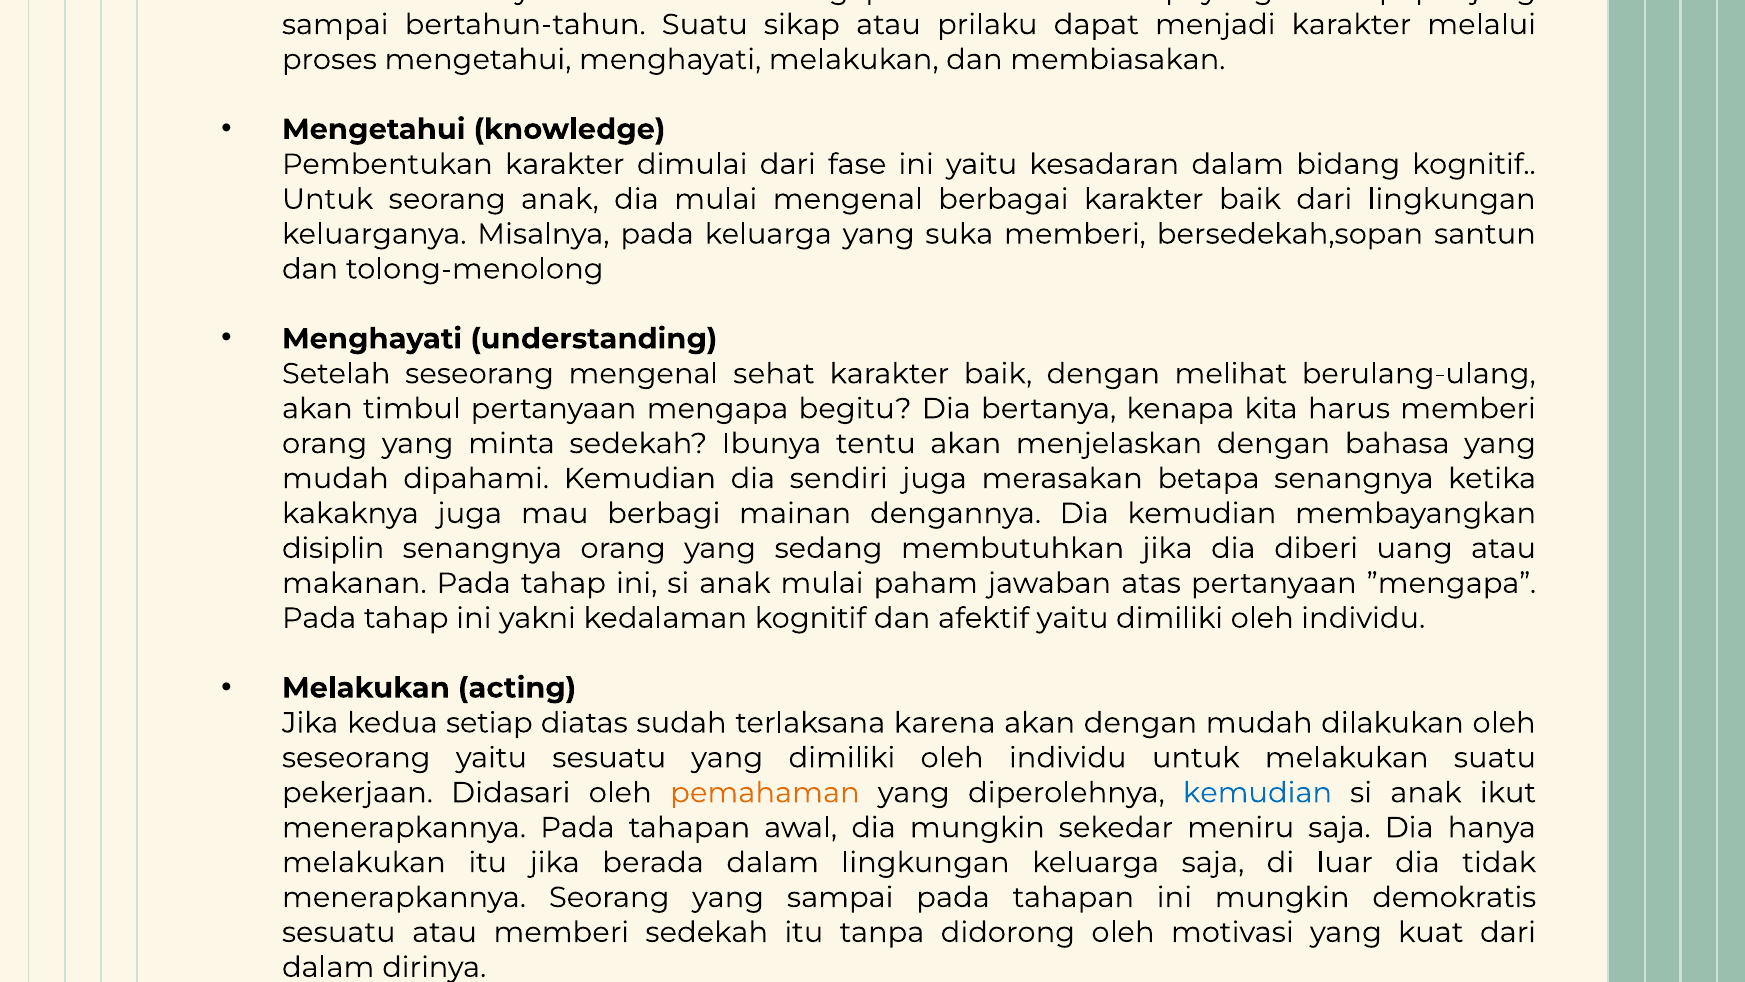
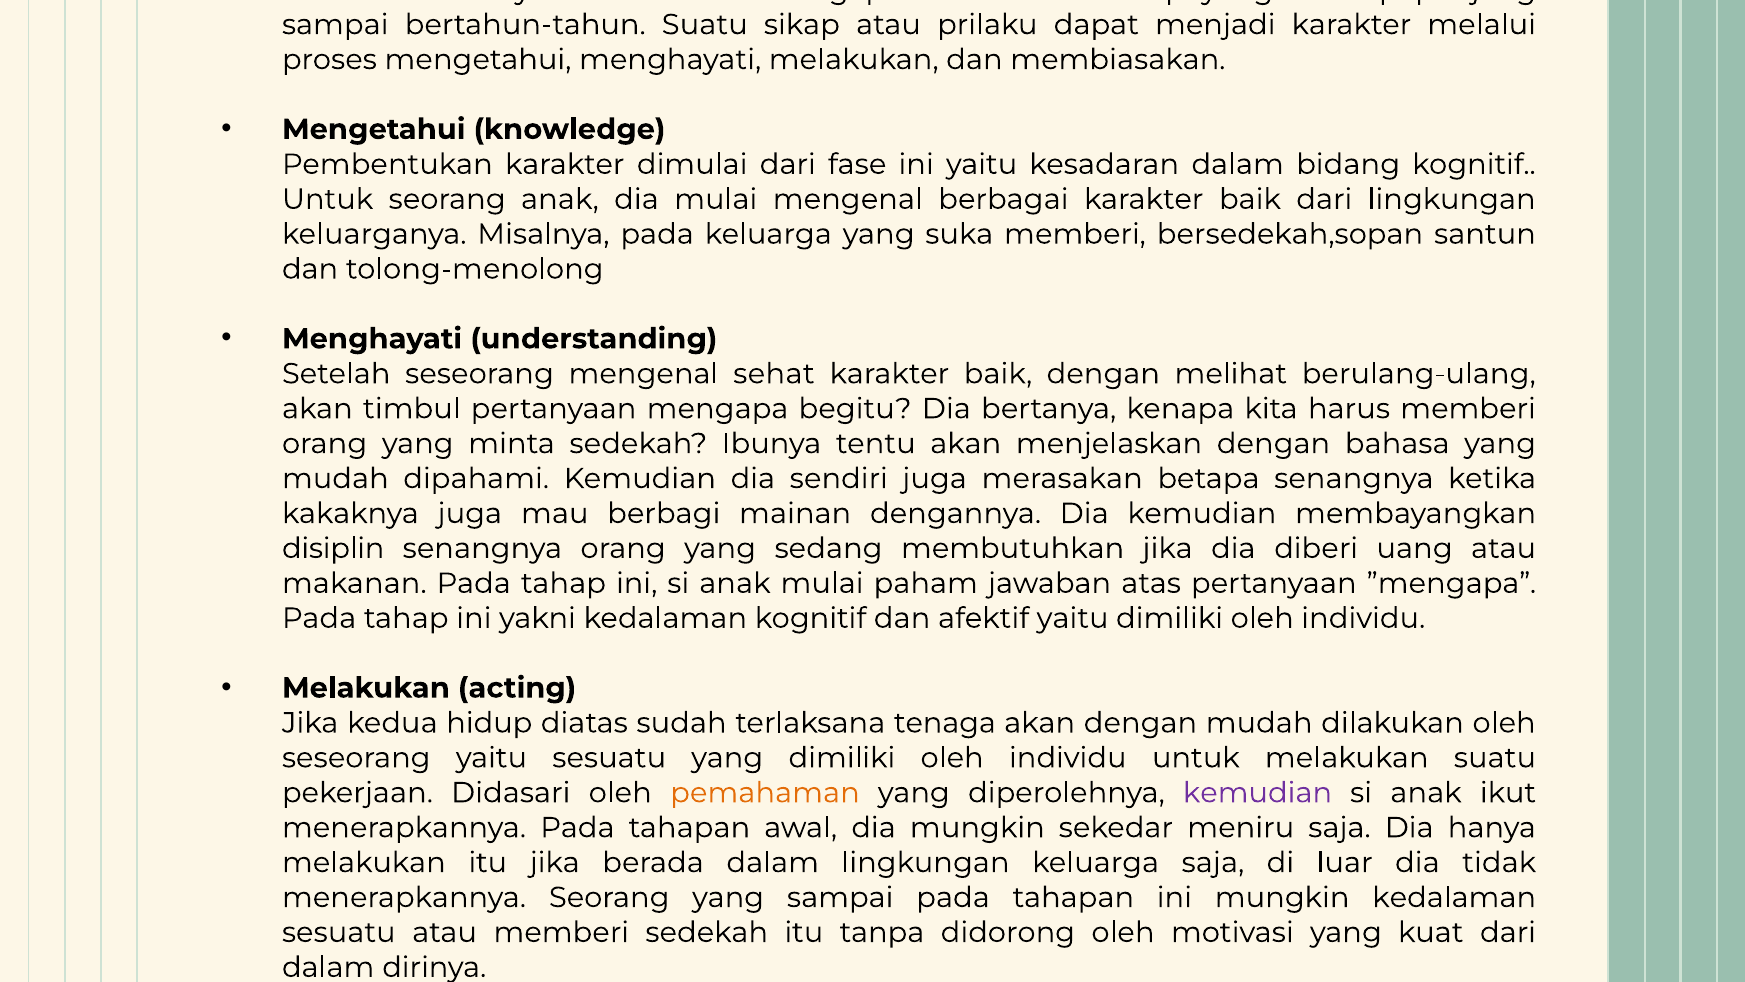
setiap: setiap -> hidup
karena: karena -> tenaga
kemudian at (1257, 792) colour: blue -> purple
mungkin demokratis: demokratis -> kedalaman
